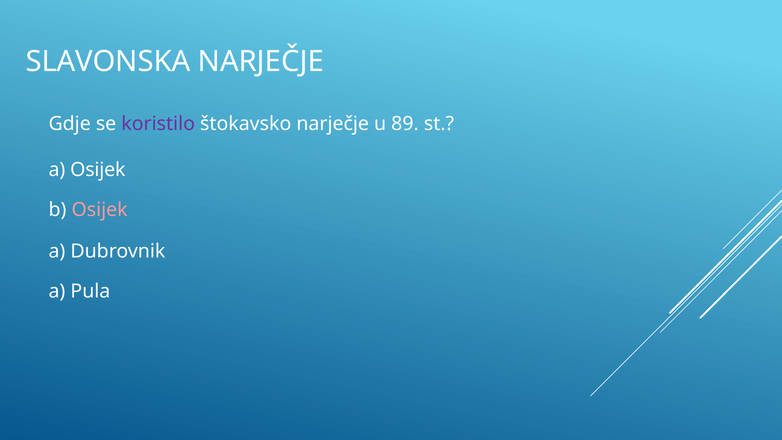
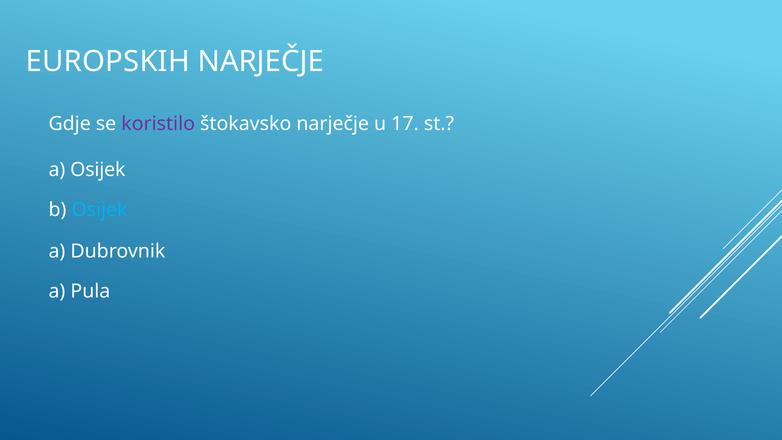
SLAVONSKA: SLAVONSKA -> EUROPSKIH
89: 89 -> 17
Osijek at (100, 210) colour: pink -> light blue
